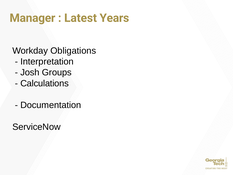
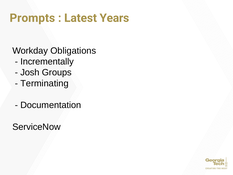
Manager: Manager -> Prompts
Interpretation: Interpretation -> Incrementally
Calculations: Calculations -> Terminating
